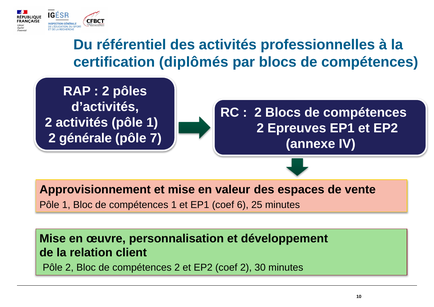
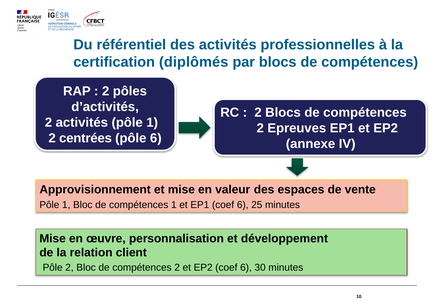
générale: générale -> centrées
pôle 7: 7 -> 6
EP2 coef 2: 2 -> 6
